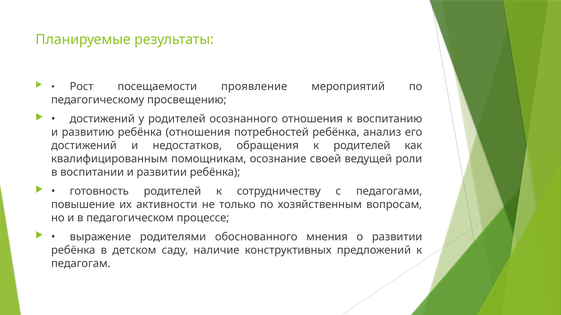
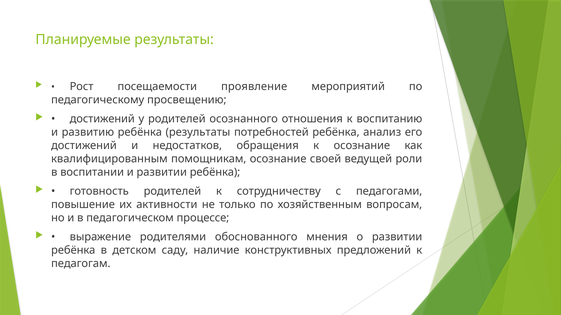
ребёнка отношения: отношения -> результаты
к родителей: родителей -> осознание
